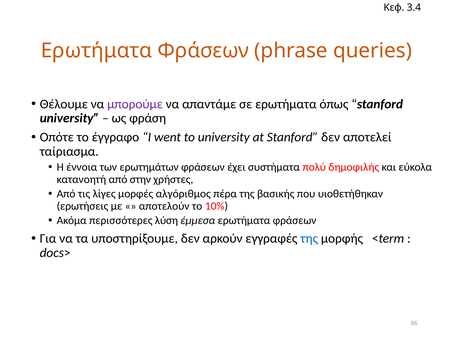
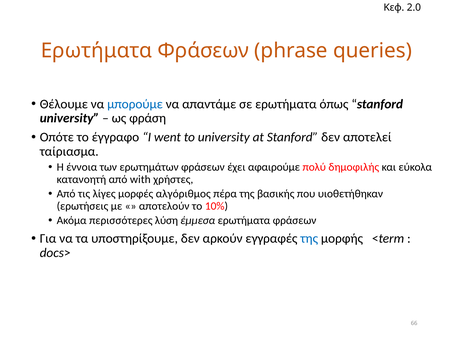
3.4: 3.4 -> 2.0
μπορούμε colour: purple -> blue
συστήματα: συστήματα -> αφαιρούμε
στην: στην -> with
